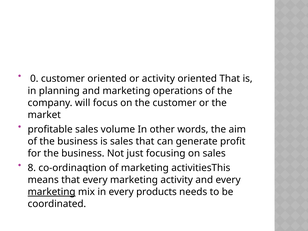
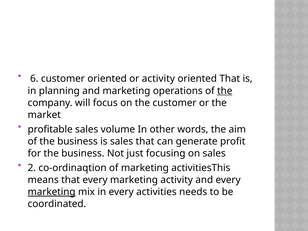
0: 0 -> 6
the at (225, 91) underline: none -> present
8: 8 -> 2
products: products -> activities
